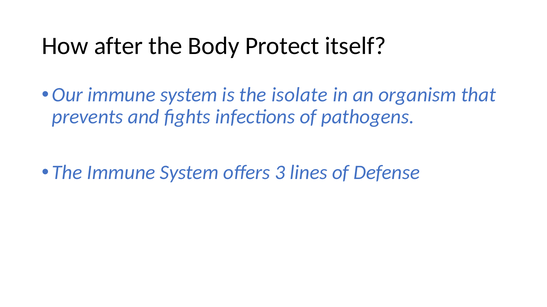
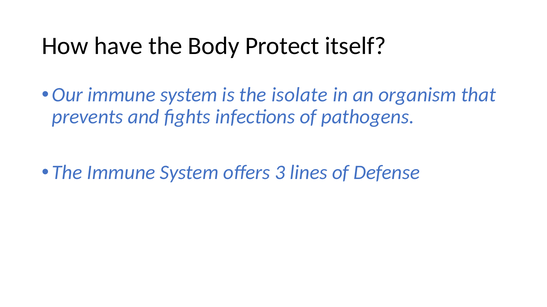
after: after -> have
